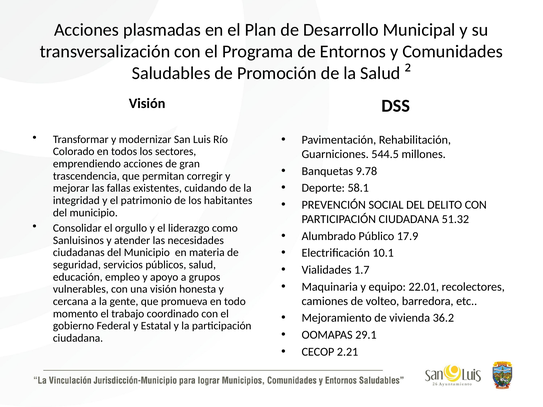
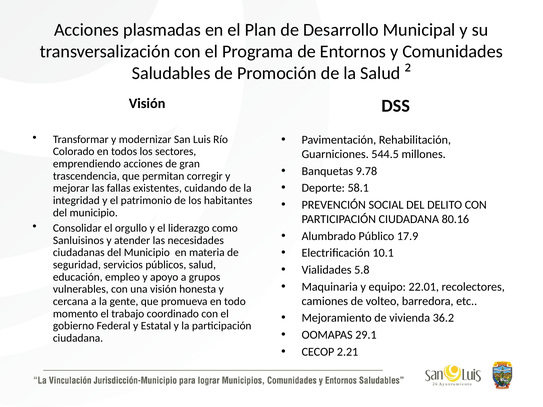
51.32: 51.32 -> 80.16
1.7: 1.7 -> 5.8
